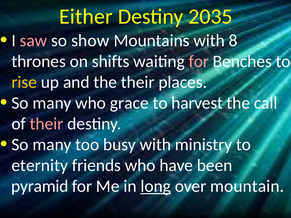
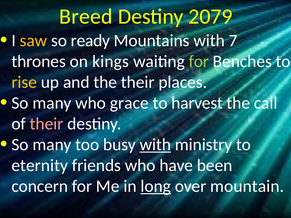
Either: Either -> Breed
2035: 2035 -> 2079
saw colour: pink -> yellow
show: show -> ready
8: 8 -> 7
shifts: shifts -> kings
for at (199, 61) colour: pink -> light green
with at (155, 145) underline: none -> present
pyramid: pyramid -> concern
